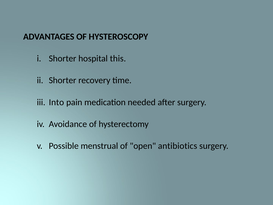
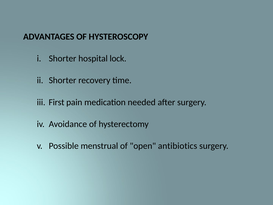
this: this -> lock
Into: Into -> First
